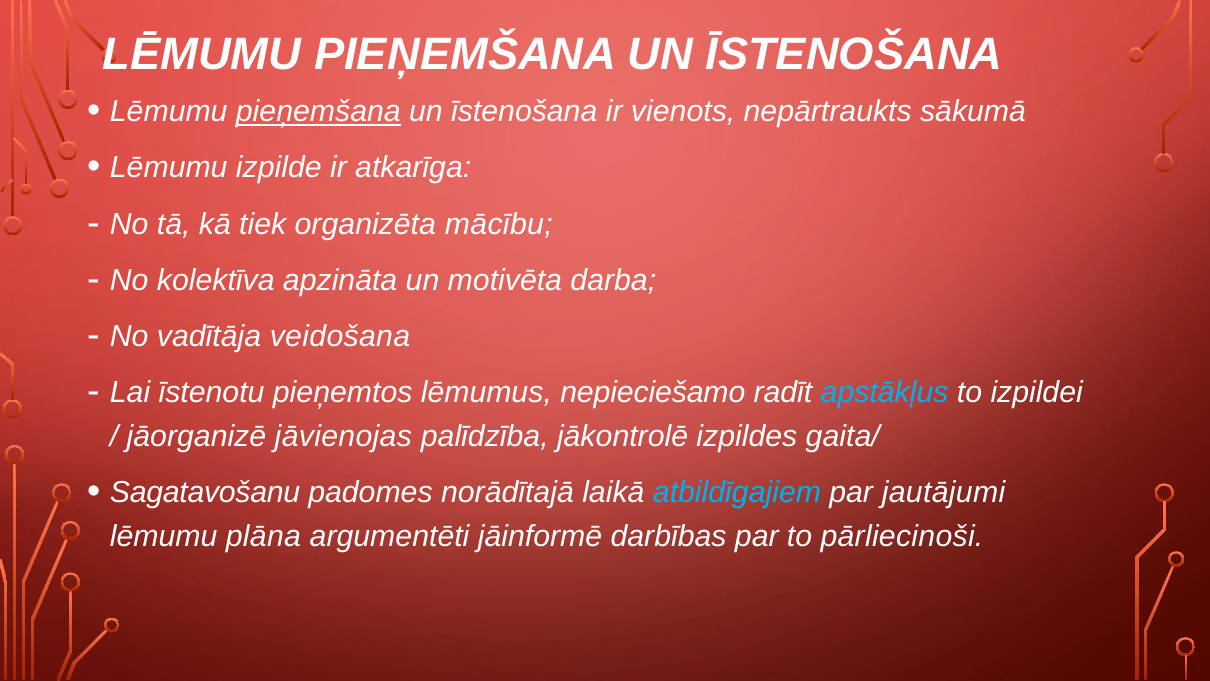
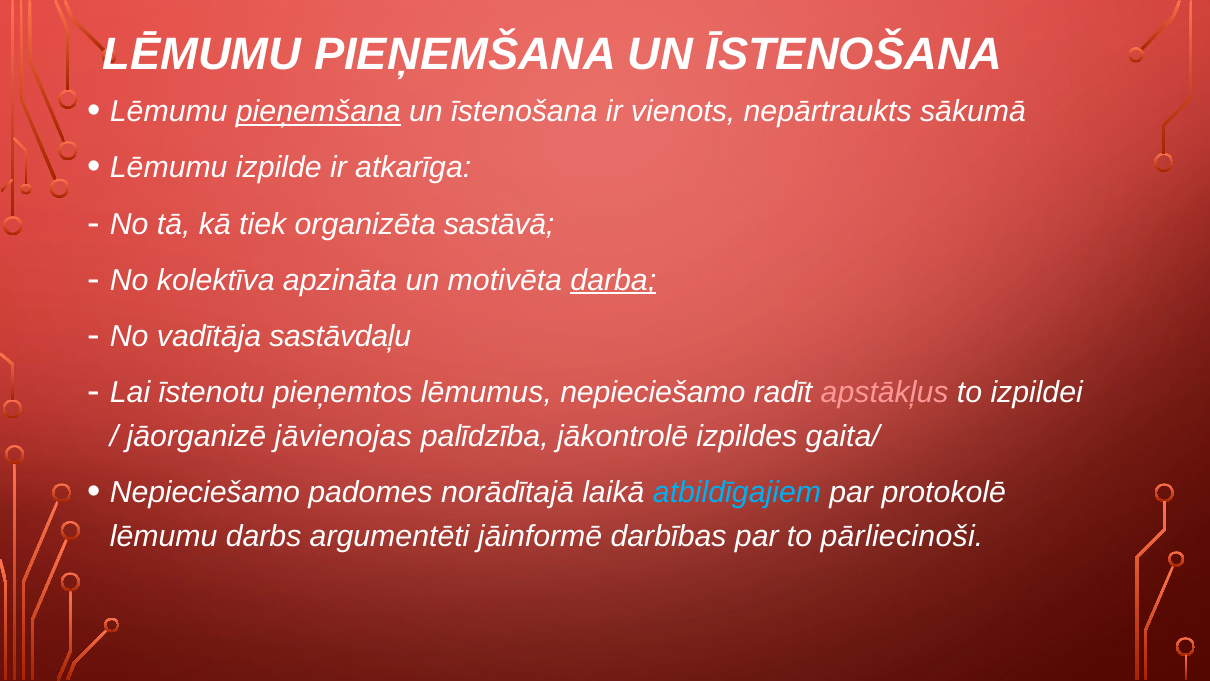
mācību: mācību -> sastāvā
darba underline: none -> present
veidošana: veidošana -> sastāvdaļu
apstākļus colour: light blue -> pink
Sagatavošanu at (205, 492): Sagatavošanu -> Nepieciešamo
jautājumi: jautājumi -> protokolē
plāna: plāna -> darbs
